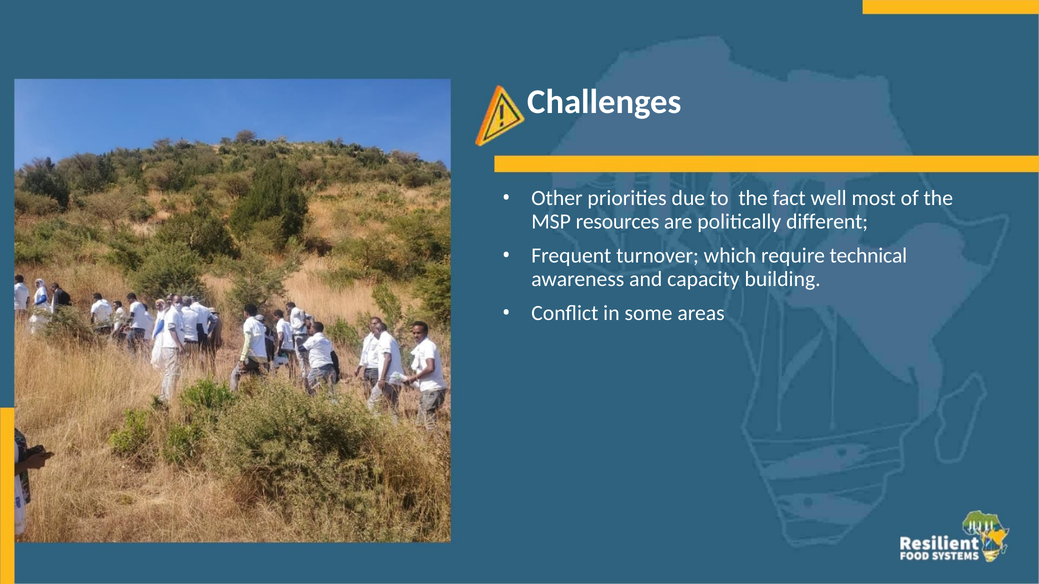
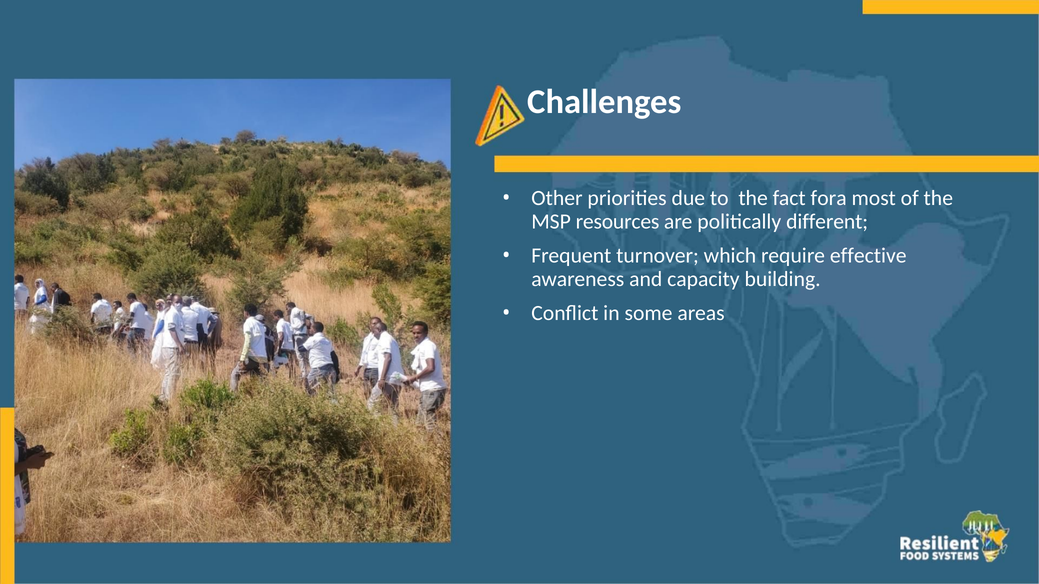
well: well -> fora
technical: technical -> effective
